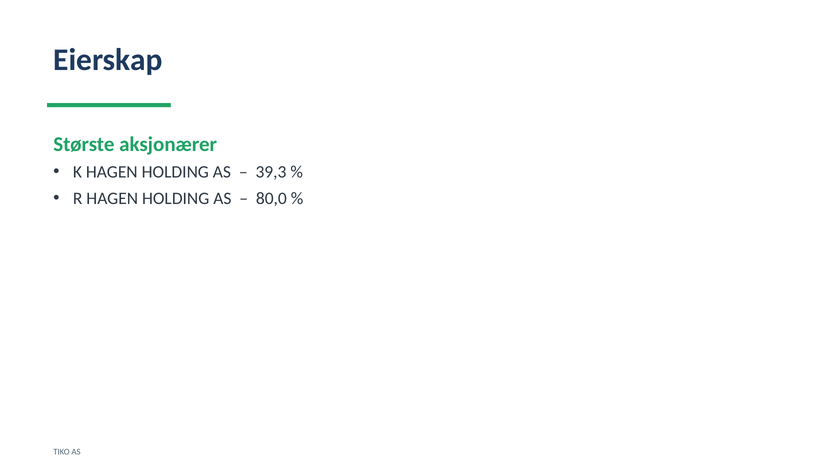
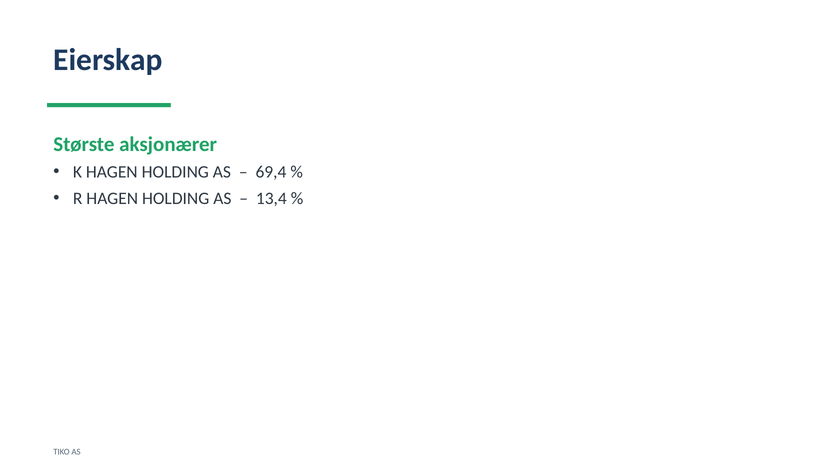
39,3: 39,3 -> 69,4
80,0: 80,0 -> 13,4
